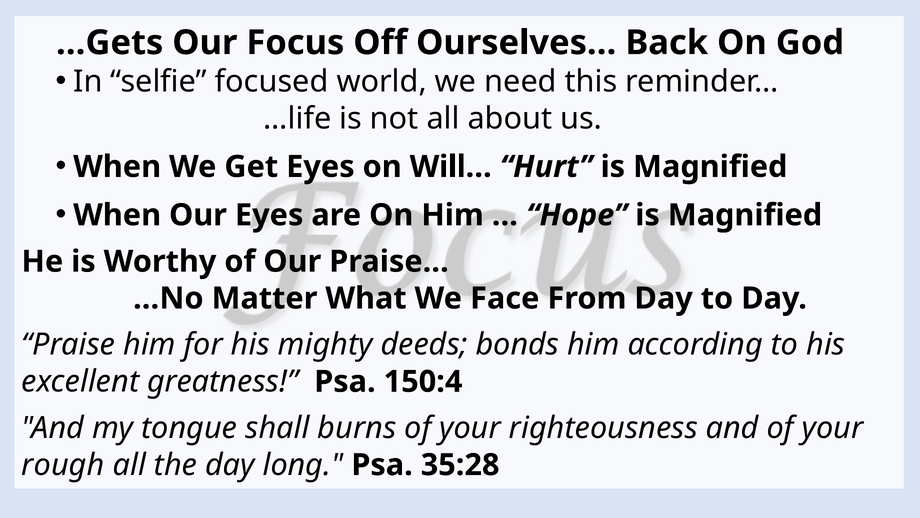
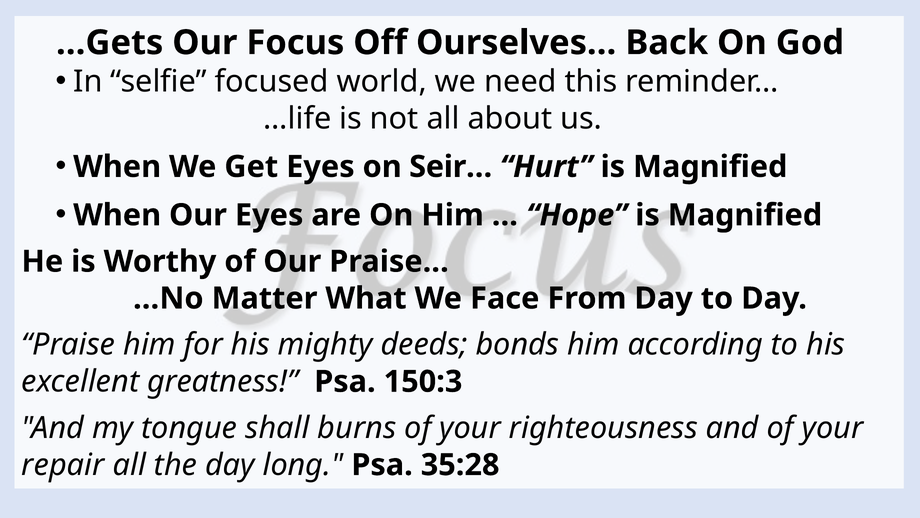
Will…: Will… -> Seir…
150:4: 150:4 -> 150:3
rough: rough -> repair
